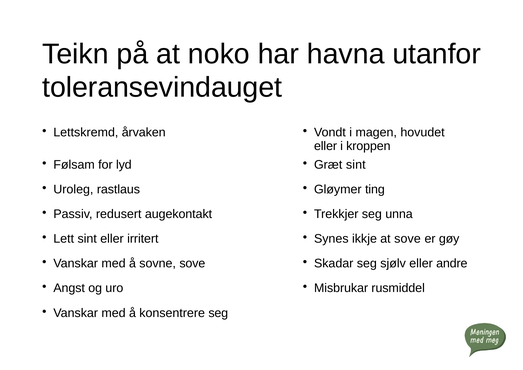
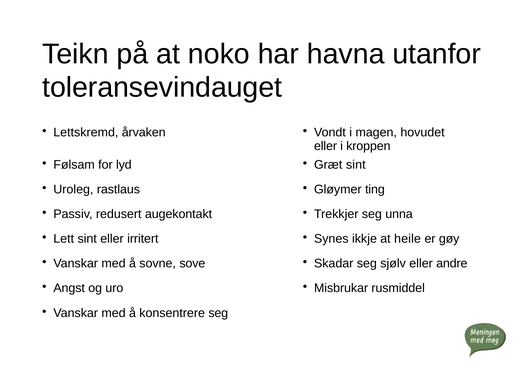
at sove: sove -> heile
